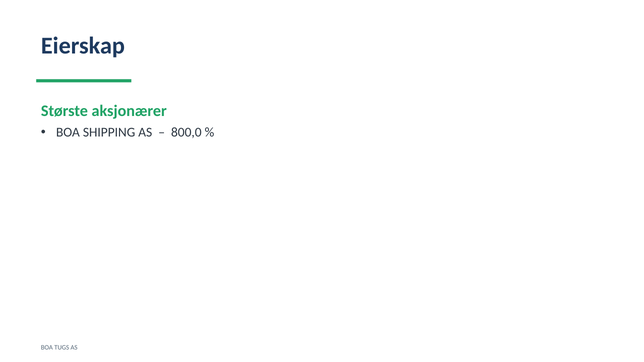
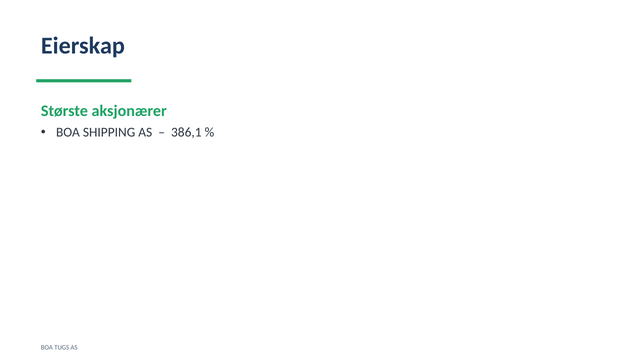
800,0: 800,0 -> 386,1
